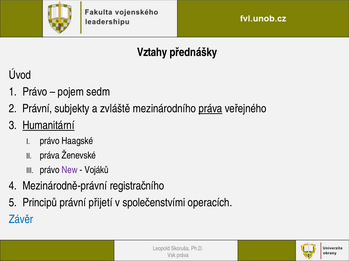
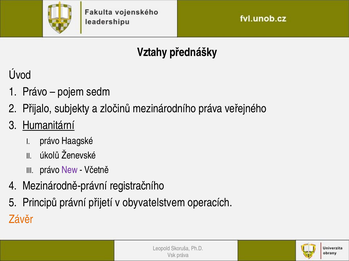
Právní at (37, 109): Právní -> Přijalo
zvláště: zvláště -> zločinů
práva at (210, 109) underline: present -> none
práva at (50, 156): práva -> úkolů
Vojáků: Vojáků -> Včetně
společenstvími: společenstvími -> obyvatelstvem
Závěr colour: blue -> orange
